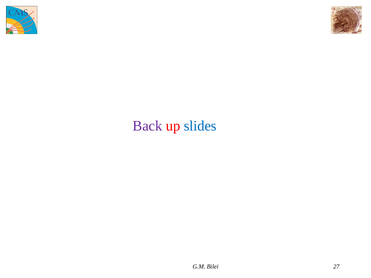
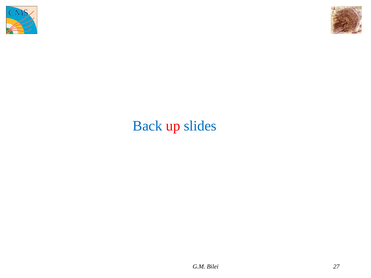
Back colour: purple -> blue
